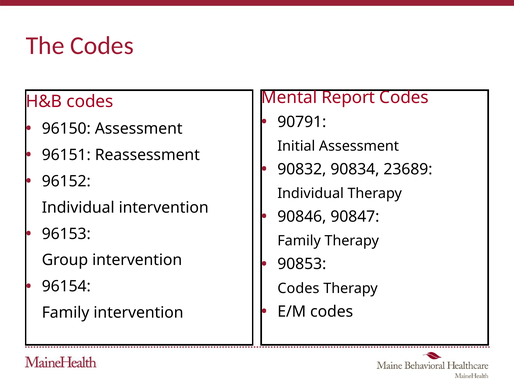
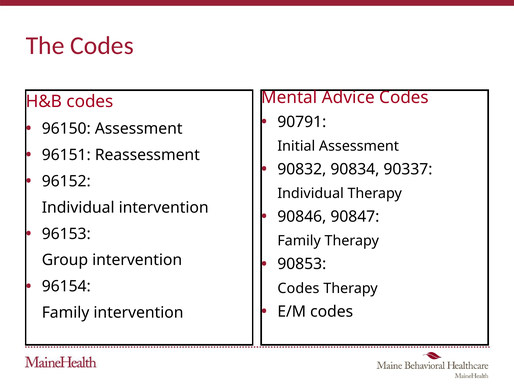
Report: Report -> Advice
23689: 23689 -> 90337
